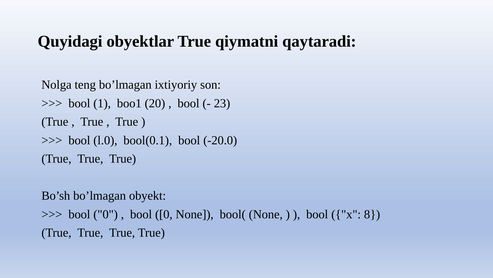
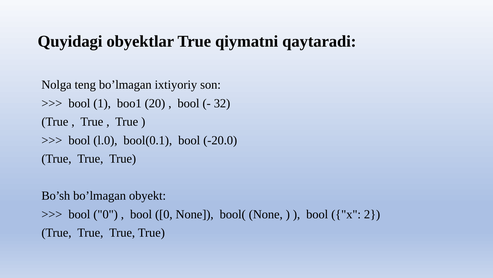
23: 23 -> 32
8: 8 -> 2
